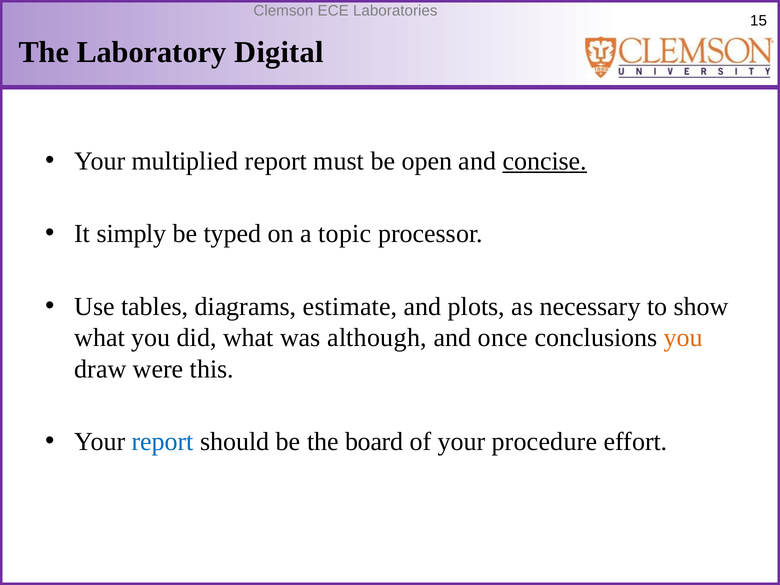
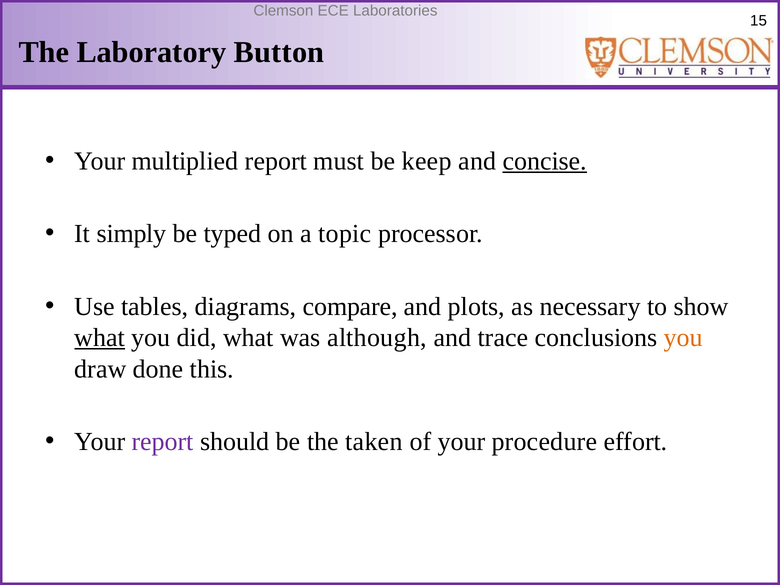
Digital: Digital -> Button
open: open -> keep
estimate: estimate -> compare
what at (100, 338) underline: none -> present
once: once -> trace
were: were -> done
report at (163, 442) colour: blue -> purple
board: board -> taken
